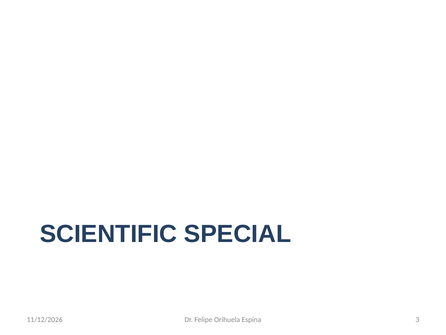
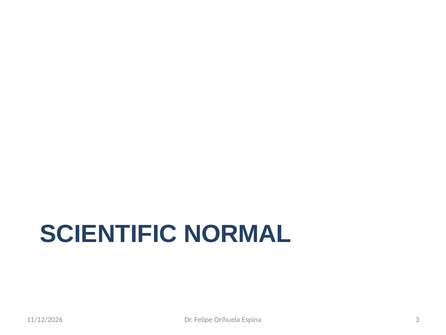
SPECIAL: SPECIAL -> NORMAL
